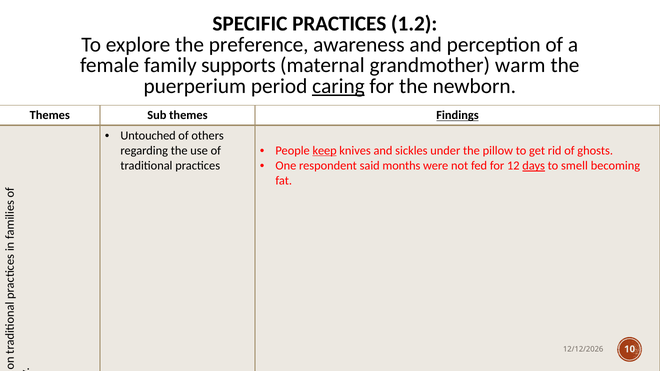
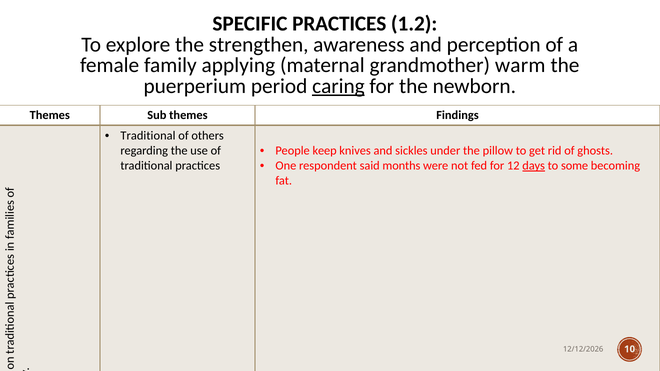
the preference: preference -> strengthen
supports: supports -> applying
Findings underline: present -> none
Untouched at (148, 136): Untouched -> Traditional
keep underline: present -> none
smell: smell -> some
